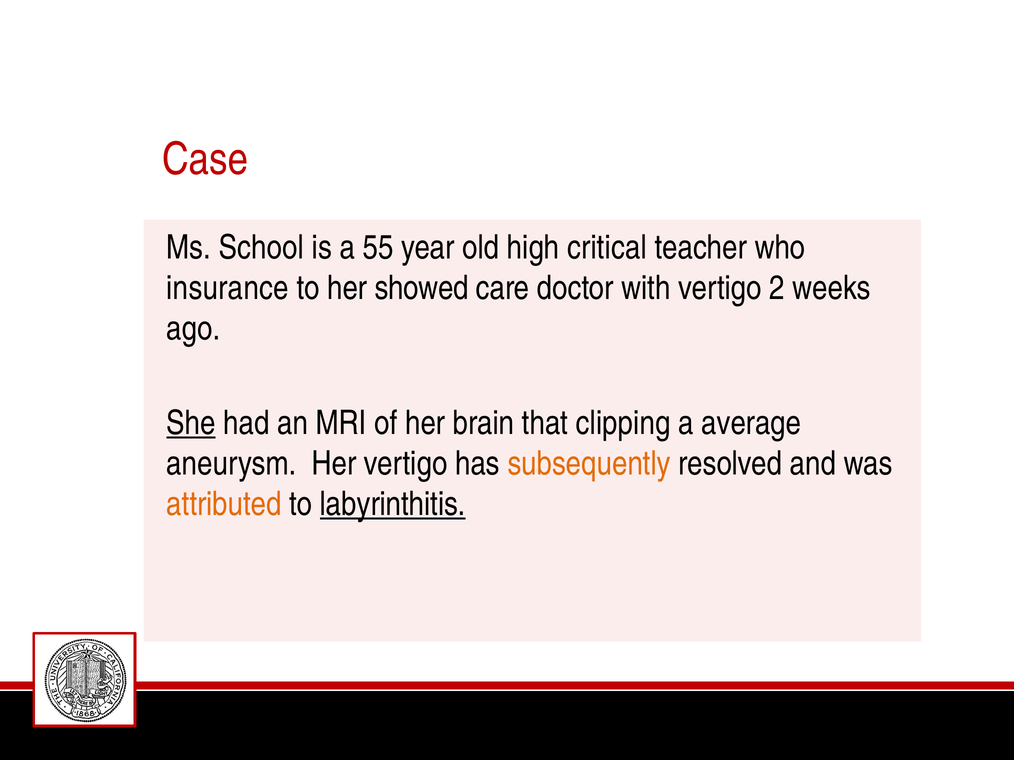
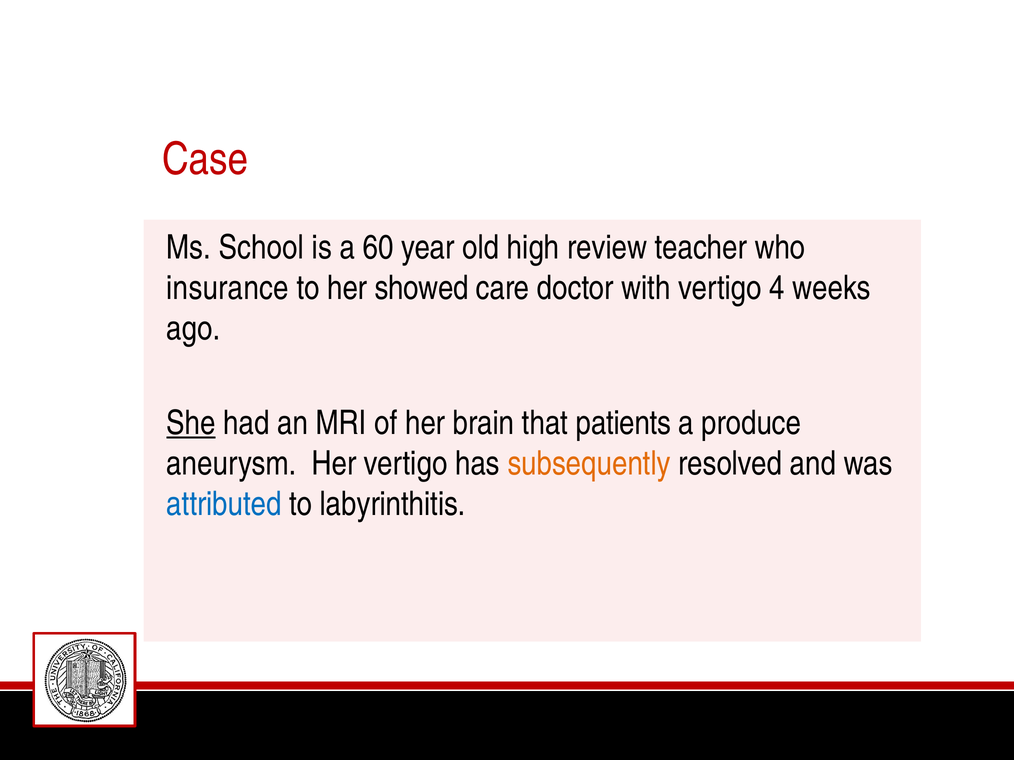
55: 55 -> 60
critical: critical -> review
2: 2 -> 4
clipping: clipping -> patients
average: average -> produce
attributed colour: orange -> blue
labyrinthitis underline: present -> none
